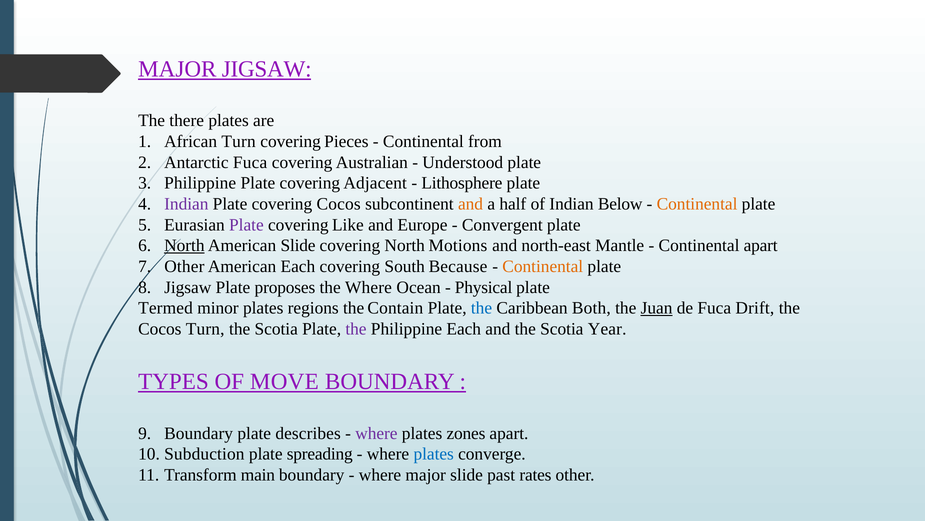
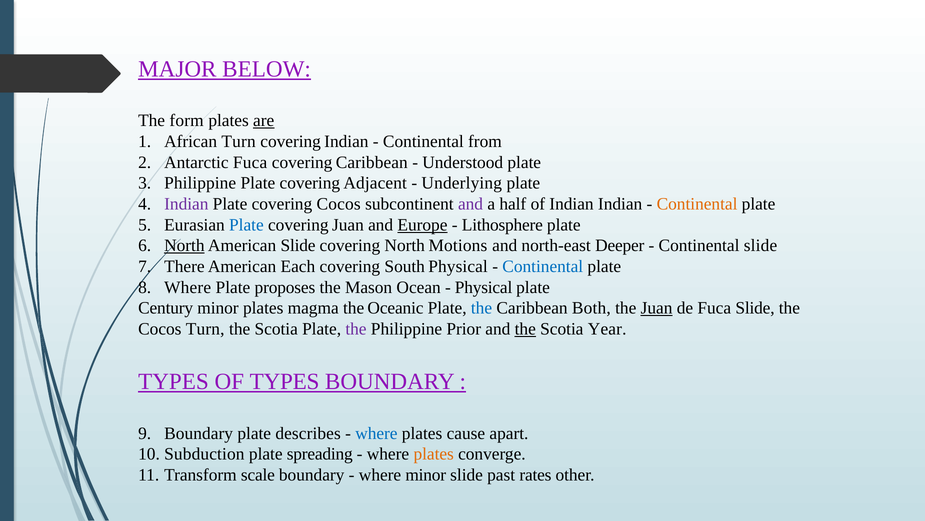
MAJOR JIGSAW: JIGSAW -> BELOW
there: there -> form
are underline: none -> present
covering Pieces: Pieces -> Indian
covering Australian: Australian -> Caribbean
Lithosphere: Lithosphere -> Underlying
and at (471, 204) colour: orange -> purple
Indian Below: Below -> Indian
Plate at (246, 225) colour: purple -> blue
covering Like: Like -> Juan
Europe underline: none -> present
Convergent: Convergent -> Lithosphere
Mantle: Mantle -> Deeper
Continental apart: apart -> slide
Other at (184, 266): Other -> There
South Because: Because -> Physical
Continental at (543, 266) colour: orange -> blue
Jigsaw at (188, 287): Jigsaw -> Where
the Where: Where -> Mason
Termed: Termed -> Century
regions: regions -> magma
Contain: Contain -> Oceanic
Fuca Drift: Drift -> Slide
Philippine Each: Each -> Prior
the at (525, 329) underline: none -> present
OF MOVE: MOVE -> TYPES
where at (376, 433) colour: purple -> blue
zones: zones -> cause
plates at (434, 454) colour: blue -> orange
main: main -> scale
where major: major -> minor
